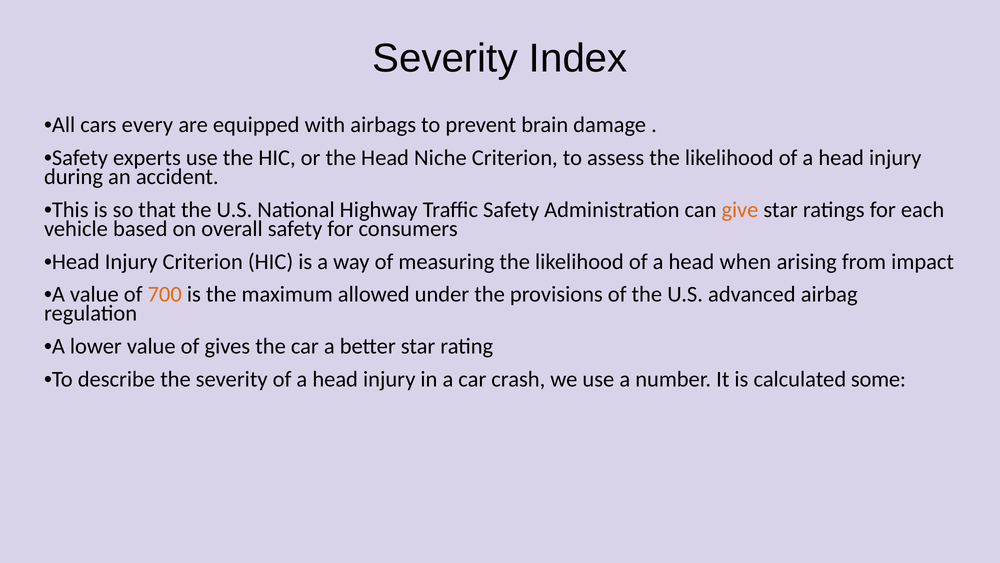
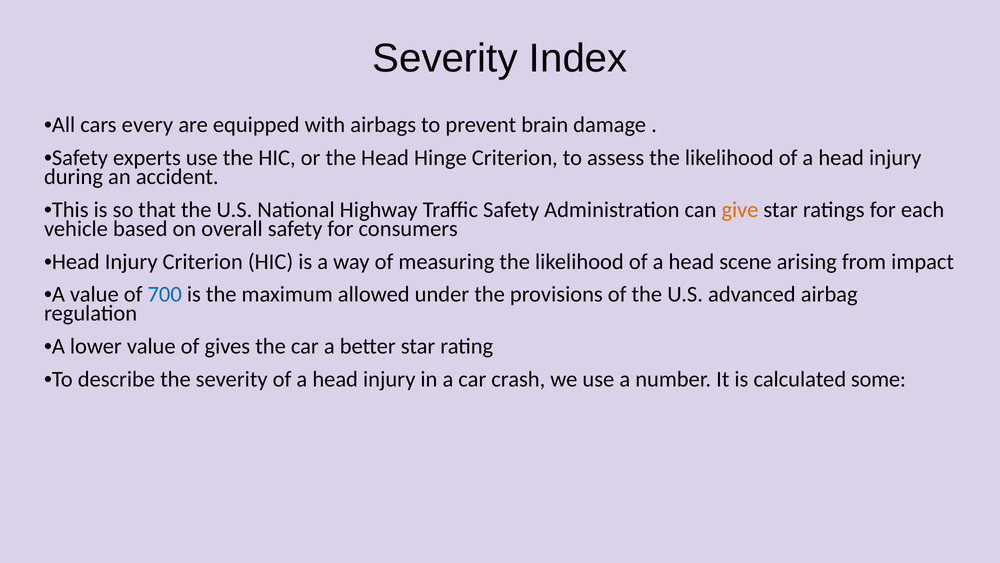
Niche: Niche -> Hinge
when: when -> scene
700 colour: orange -> blue
